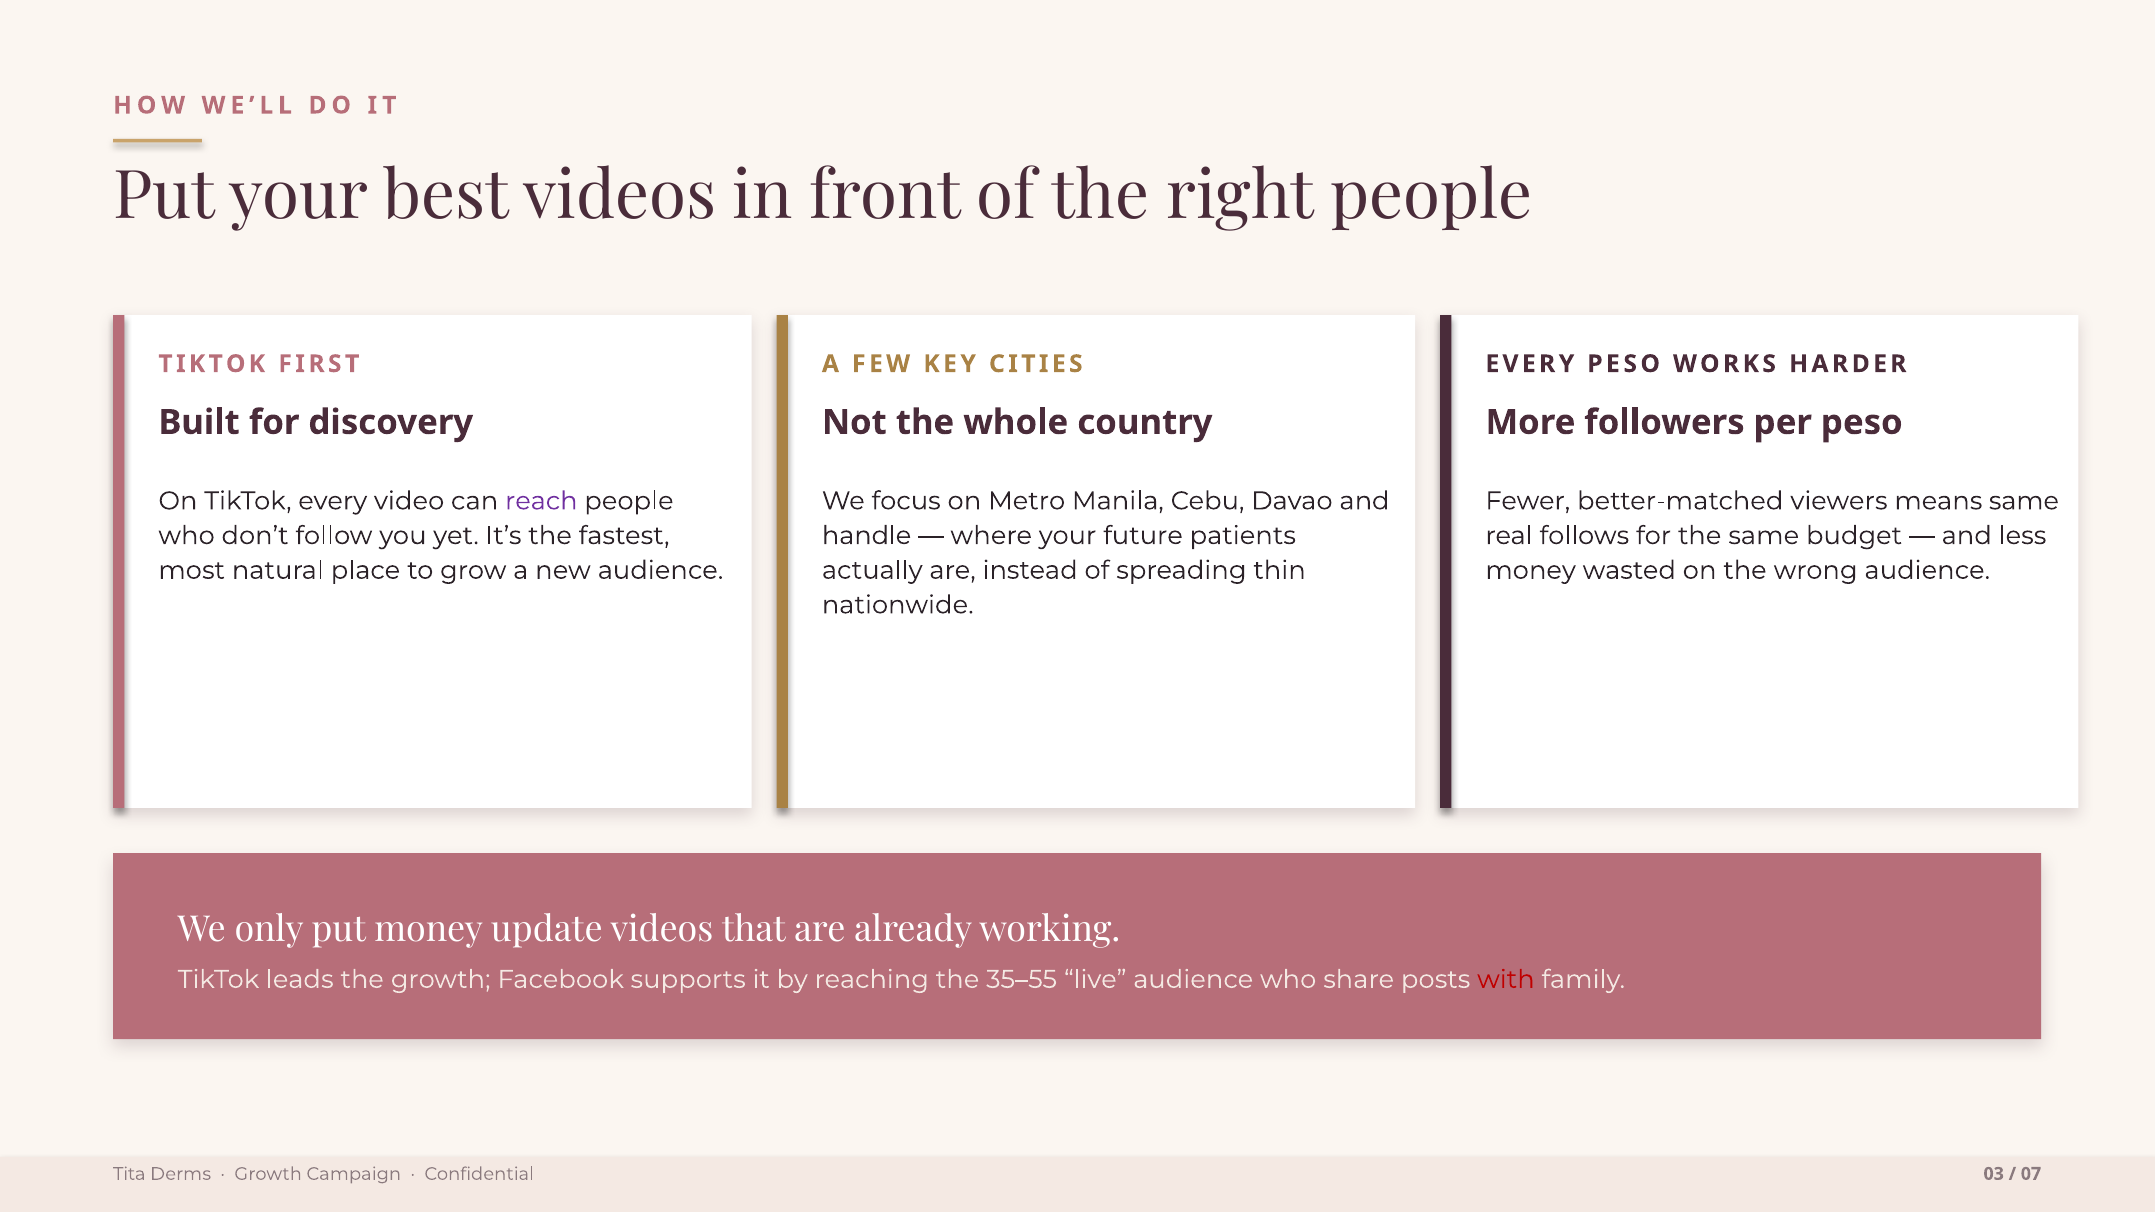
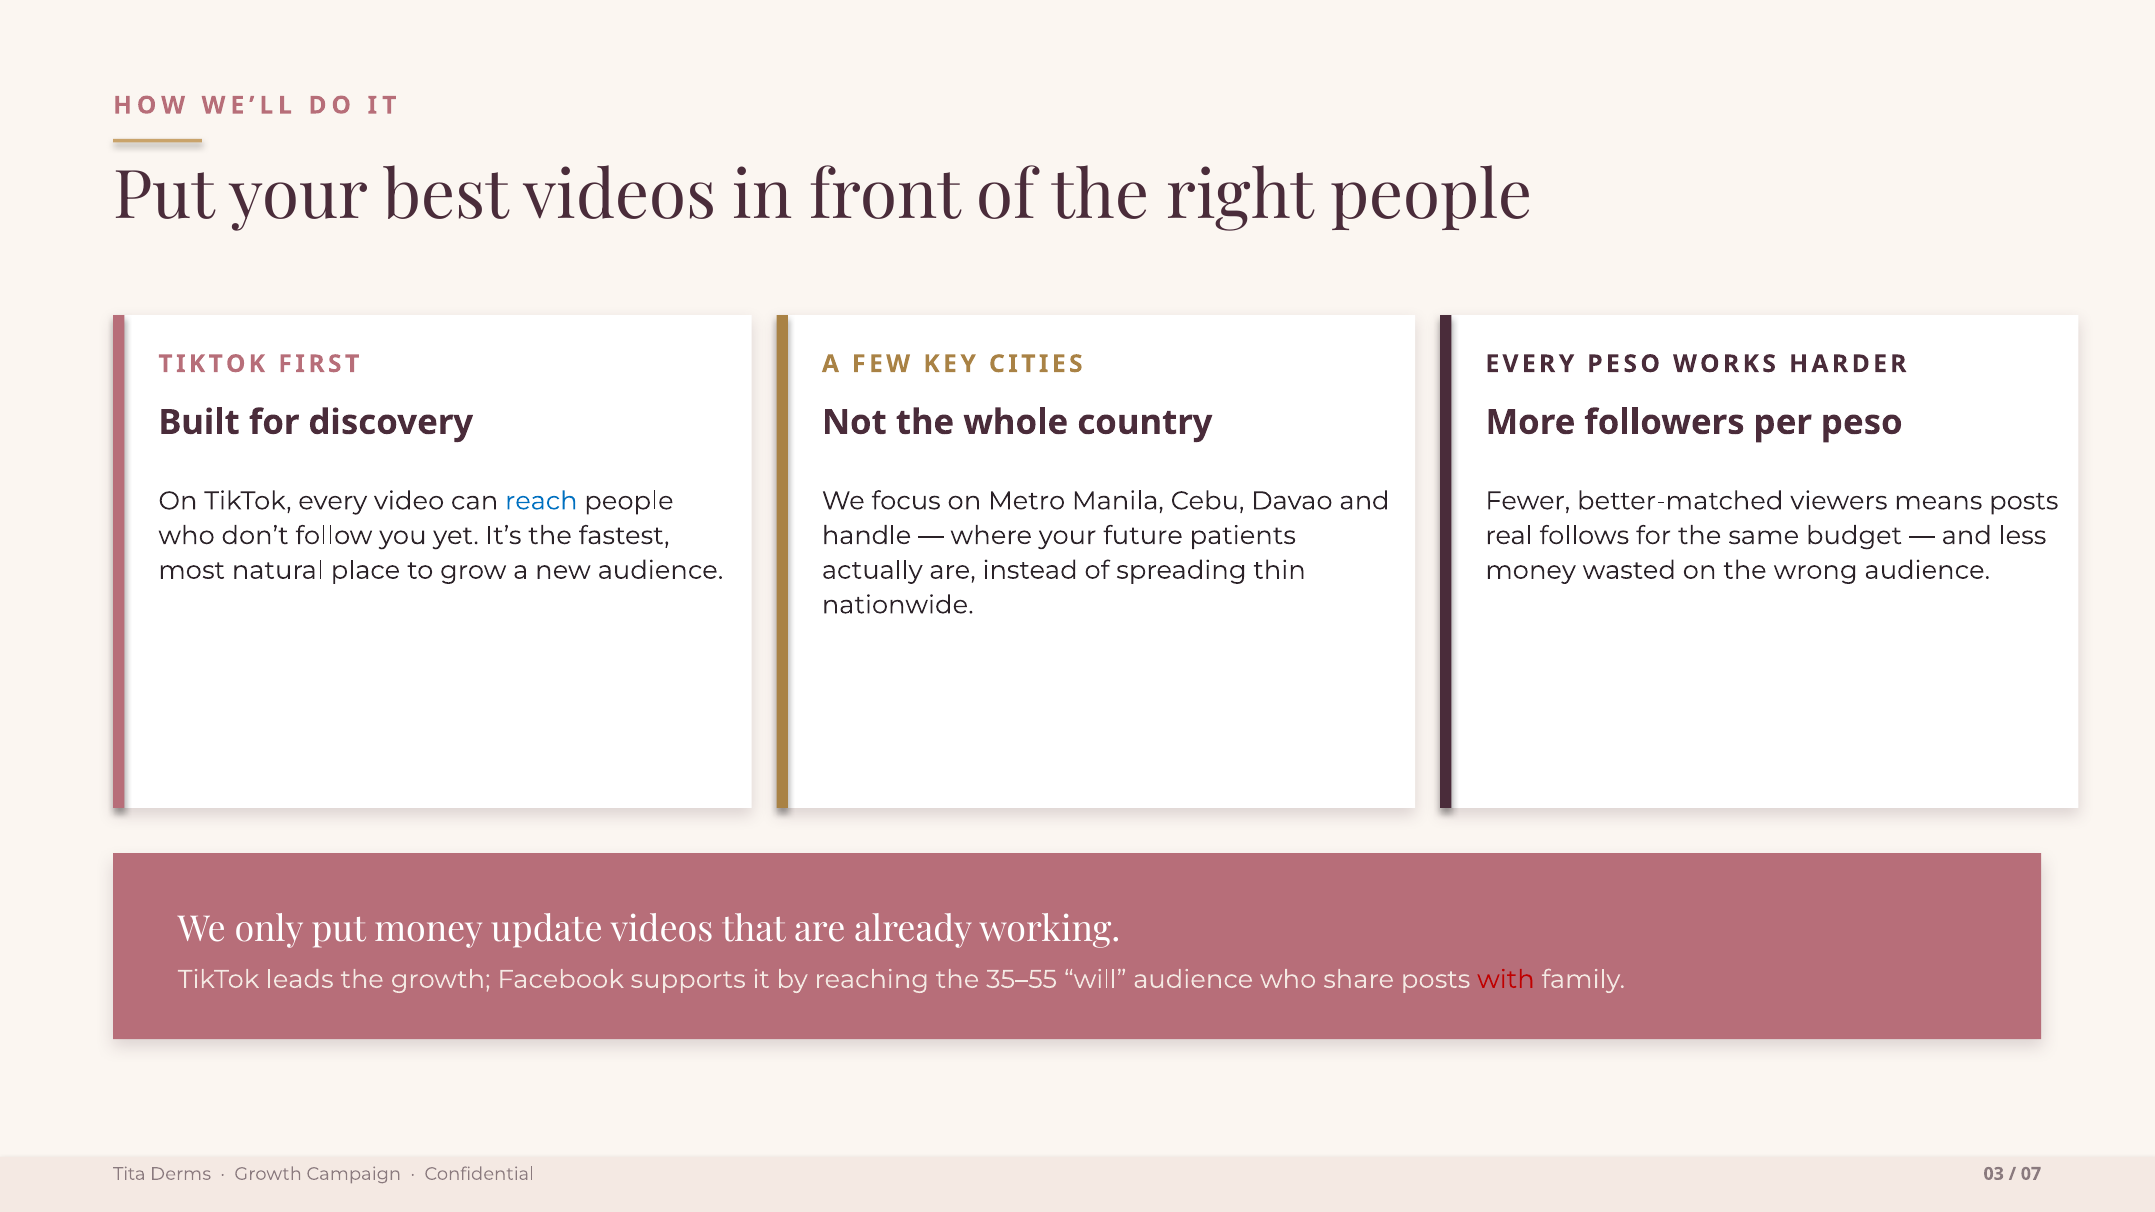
reach colour: purple -> blue
means same: same -> posts
live: live -> will
